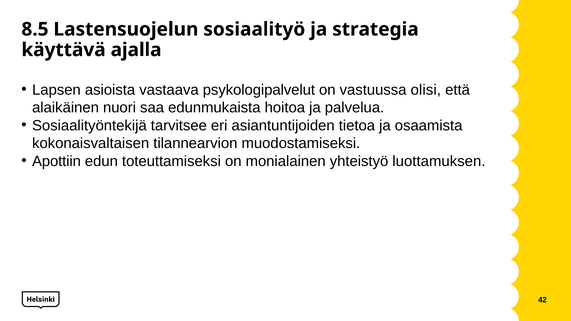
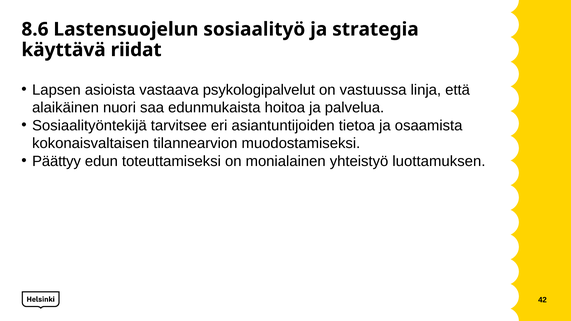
8.5: 8.5 -> 8.6
ajalla: ajalla -> riidat
olisi: olisi -> linja
Apottiin: Apottiin -> Päättyy
